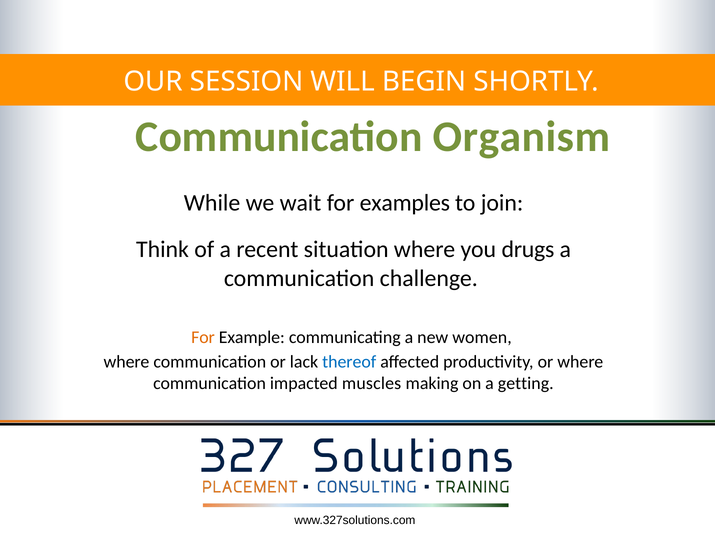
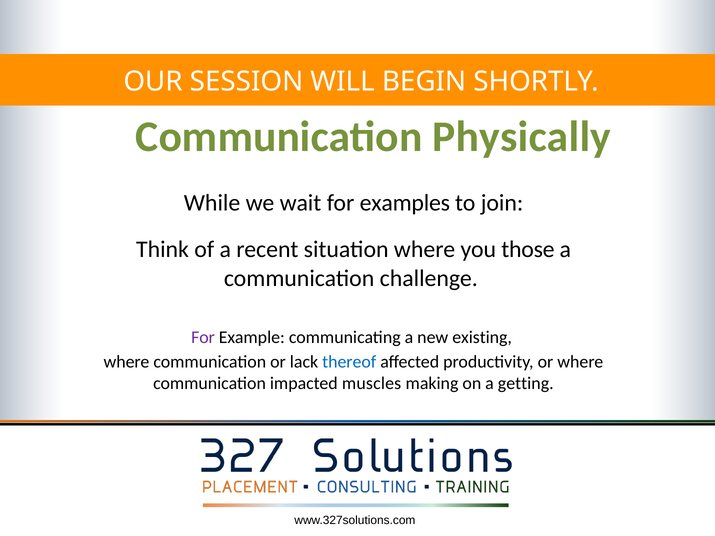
Organism: Organism -> Physically
drugs: drugs -> those
For at (203, 337) colour: orange -> purple
women: women -> existing
